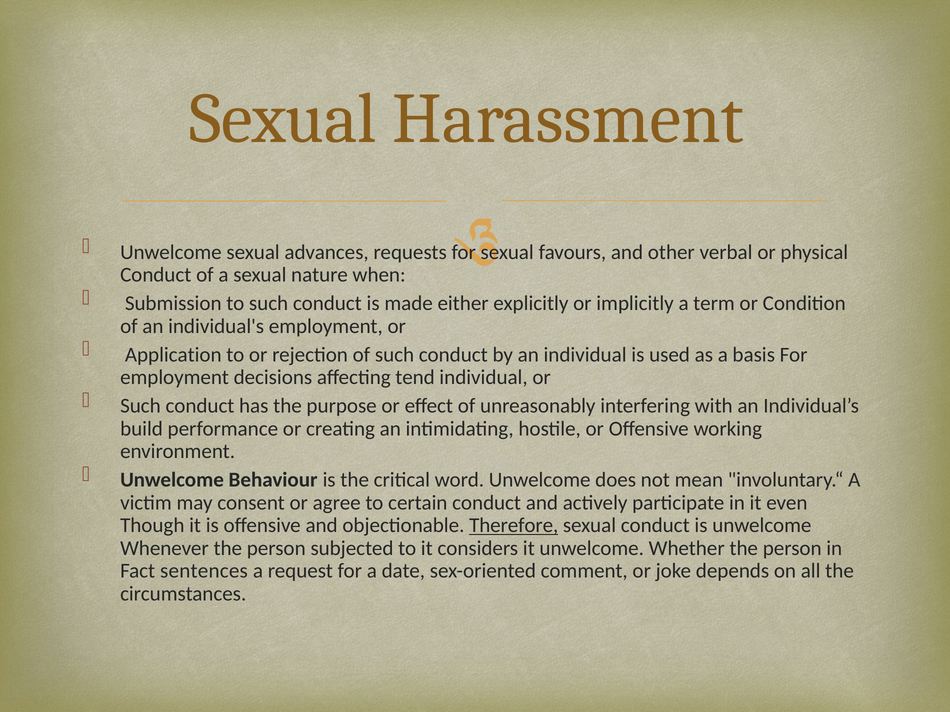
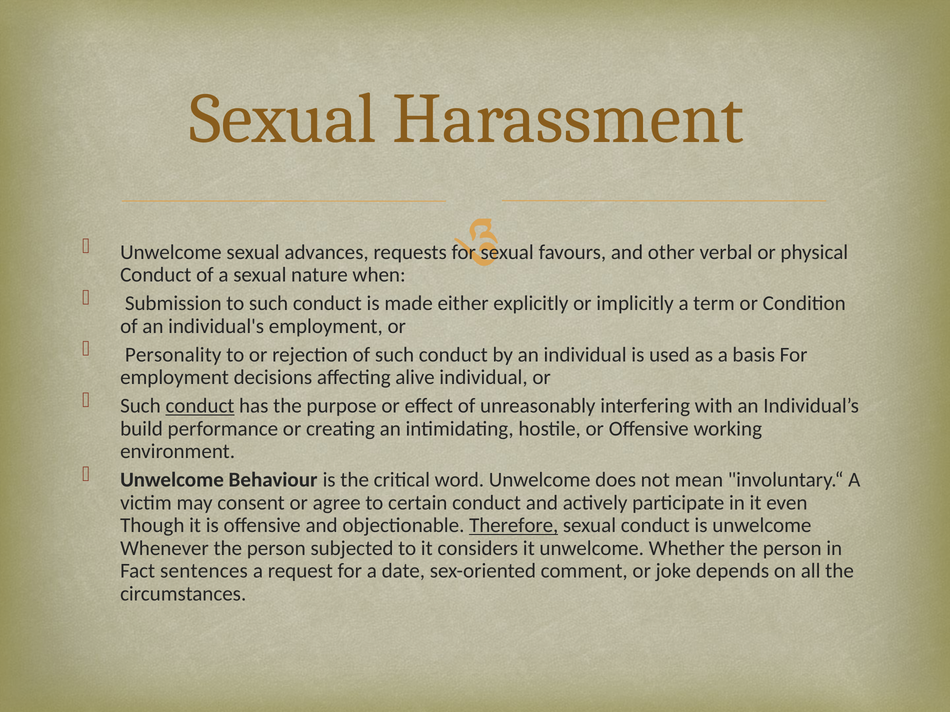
Application: Application -> Personality
tend: tend -> alive
conduct at (200, 406) underline: none -> present
